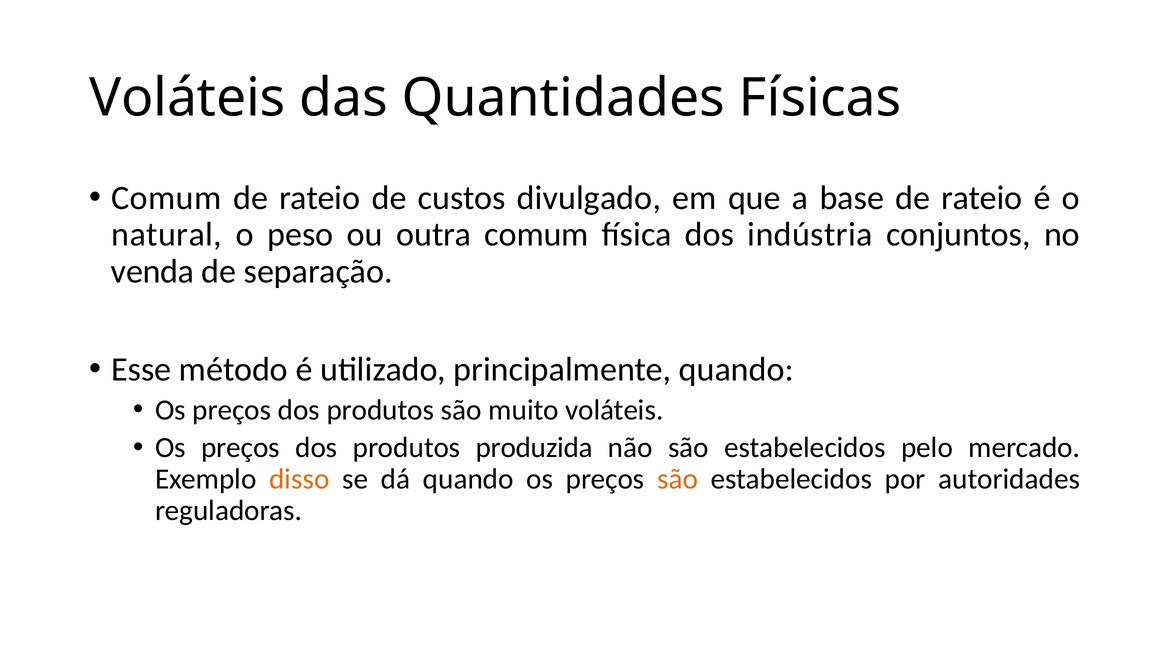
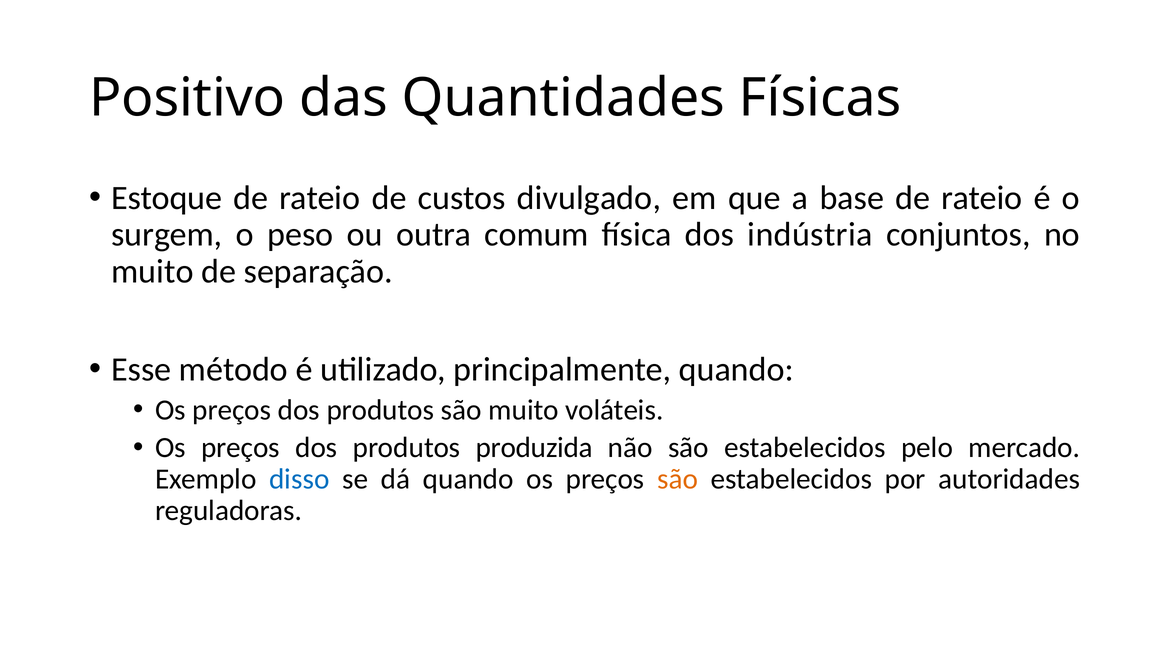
Voláteis at (187, 98): Voláteis -> Positivo
Comum at (166, 198): Comum -> Estoque
natural: natural -> surgem
venda at (153, 272): venda -> muito
disso colour: orange -> blue
